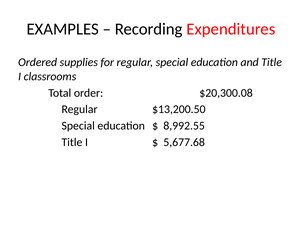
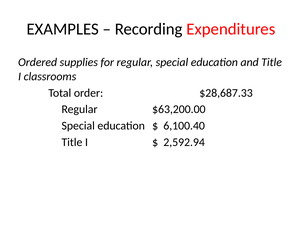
$20,300.08: $20,300.08 -> $28,687.33
$13,200.50: $13,200.50 -> $63,200.00
8,992.55: 8,992.55 -> 6,100.40
5,677.68: 5,677.68 -> 2,592.94
